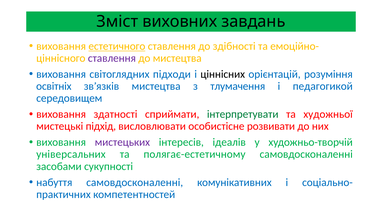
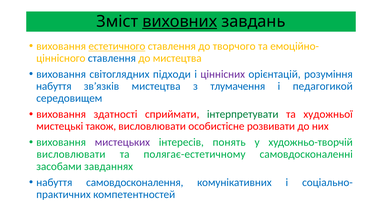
виховних underline: none -> present
здібності: здібності -> творчого
ставлення at (112, 58) colour: purple -> blue
ціннісних colour: black -> purple
освітніх at (54, 86): освітніх -> набуття
підхід: підхід -> також
ідеалів: ідеалів -> понять
універсальних at (71, 154): універсальних -> висловлювати
сукупності: сукупності -> завданнях
набуття самовдосконаленні: самовдосконаленні -> самовдосконалення
